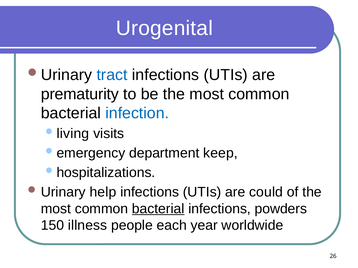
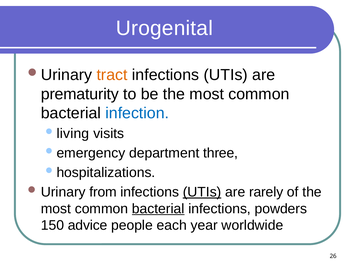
tract colour: blue -> orange
keep: keep -> three
help: help -> from
UTIs at (202, 192) underline: none -> present
could: could -> rarely
illness: illness -> advice
